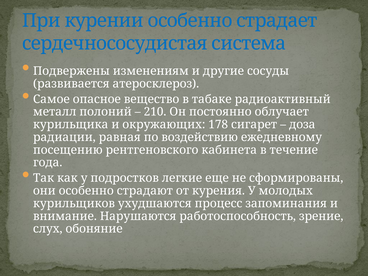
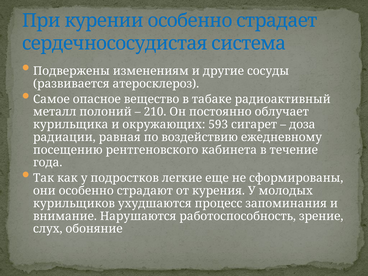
178: 178 -> 593
